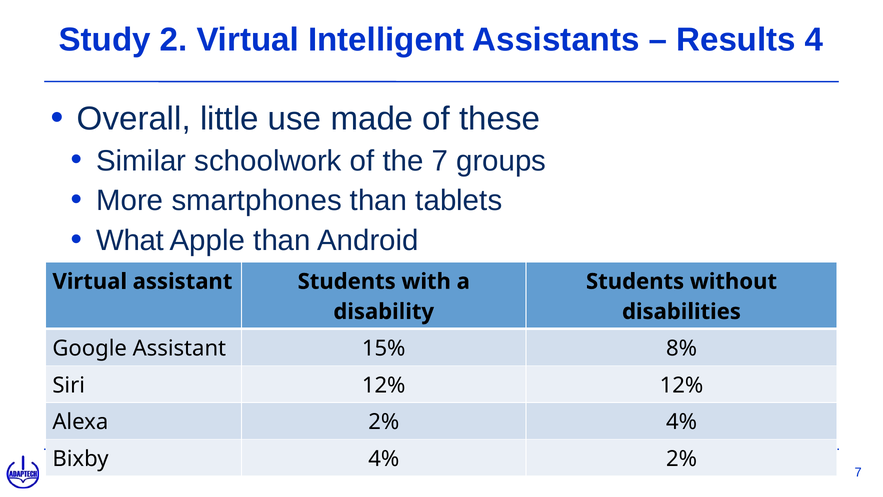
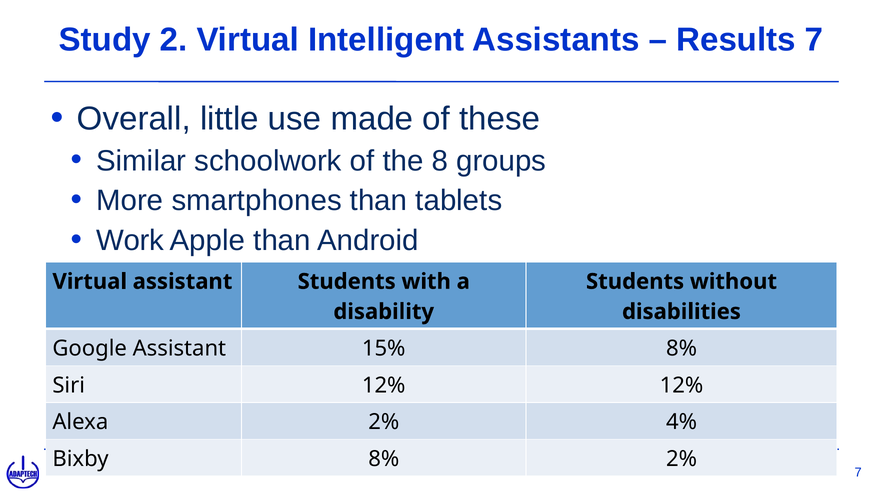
Results 4: 4 -> 7
the 7: 7 -> 8
What: What -> Work
Bixby 4%: 4% -> 8%
